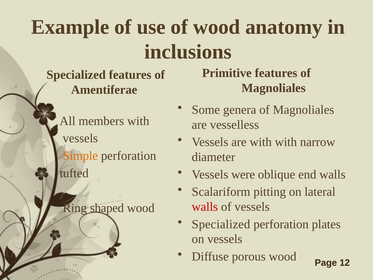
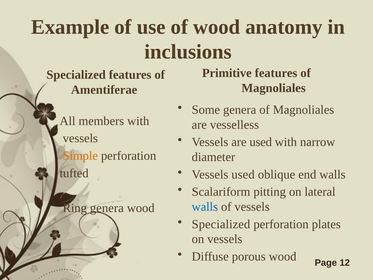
are with: with -> used
Vessels were: were -> used
walls at (205, 207) colour: red -> blue
Ring shaped: shaped -> genera
